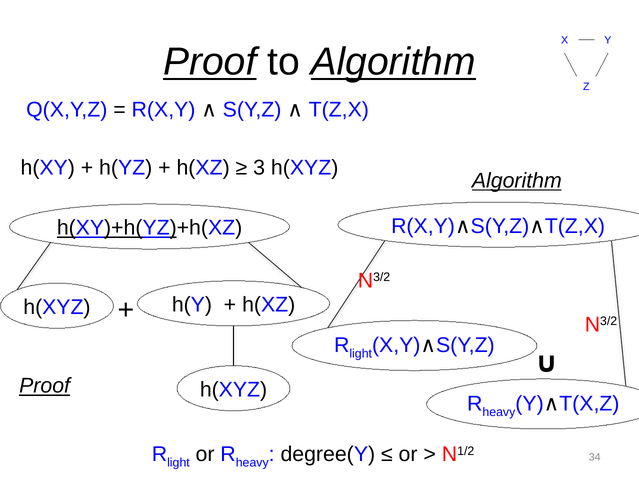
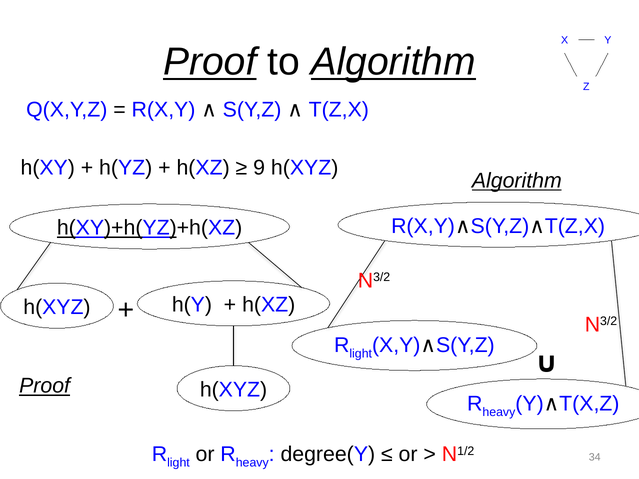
3: 3 -> 9
